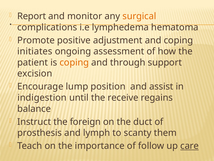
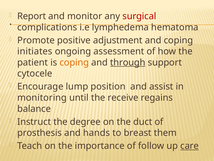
surgical colour: orange -> red
through underline: none -> present
excision: excision -> cytocele
indigestion: indigestion -> monitoring
foreign: foreign -> degree
lymph: lymph -> hands
scanty: scanty -> breast
